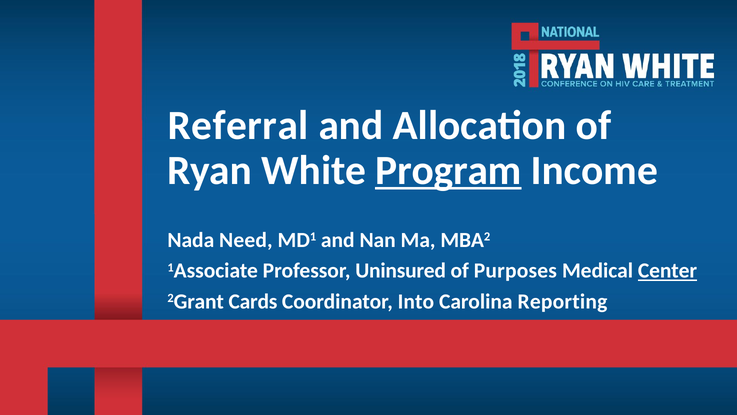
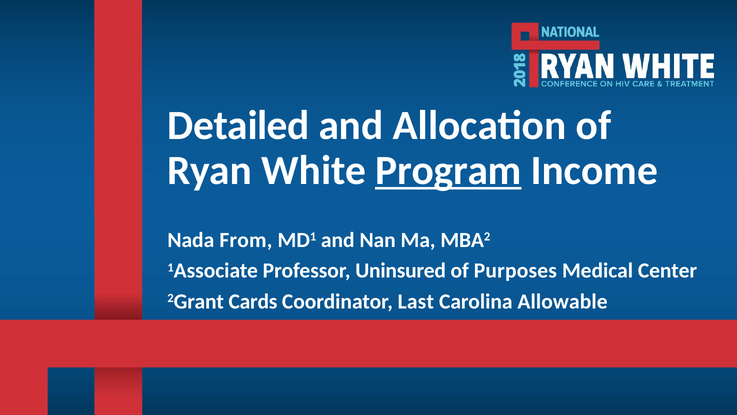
Referral: Referral -> Detailed
Need: Need -> From
Center underline: present -> none
Into: Into -> Last
Reporting: Reporting -> Allowable
